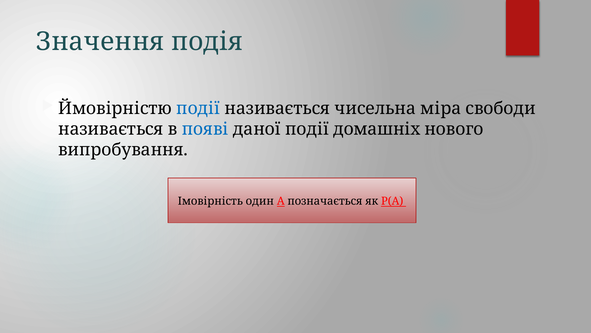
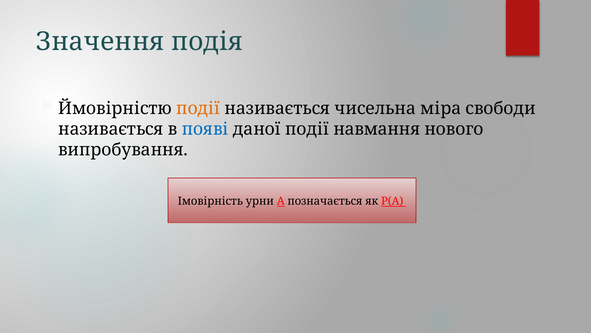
події at (198, 108) colour: blue -> orange
домашніх: домашніх -> навмання
один: один -> урни
